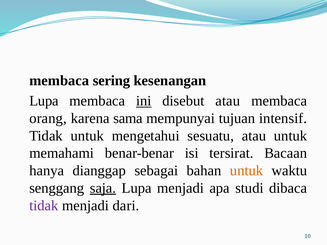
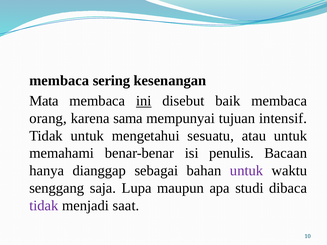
Lupa at (44, 101): Lupa -> Mata
disebut atau: atau -> baik
tersirat: tersirat -> penulis
untuk at (247, 171) colour: orange -> purple
saja underline: present -> none
Lupa menjadi: menjadi -> maupun
dari: dari -> saat
